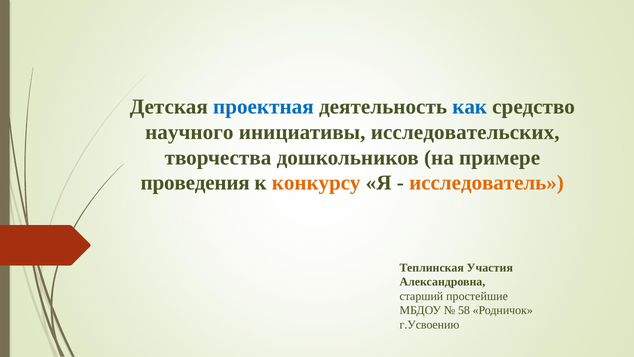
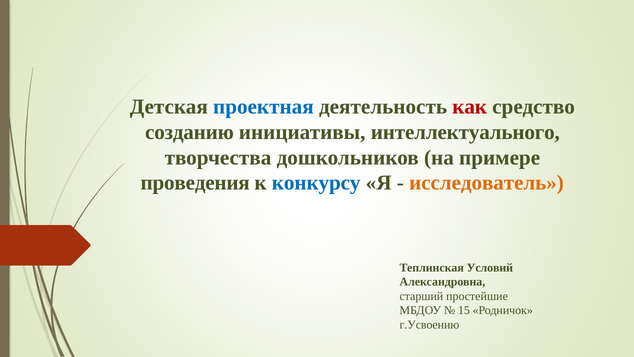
как colour: blue -> red
научного: научного -> созданию
исследовательских: исследовательских -> интеллектуального
конкурсу colour: orange -> blue
Участия: Участия -> Условий
58: 58 -> 15
